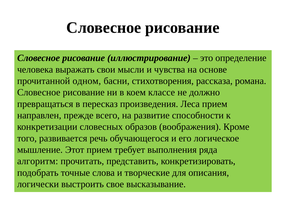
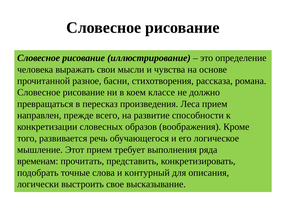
одном: одном -> разное
алгоритм: алгоритм -> временам
творческие: творческие -> контурный
